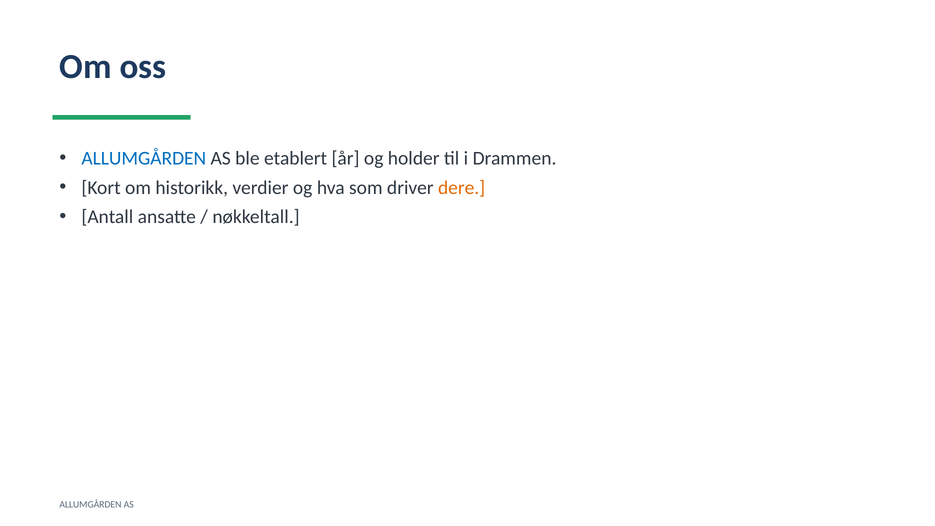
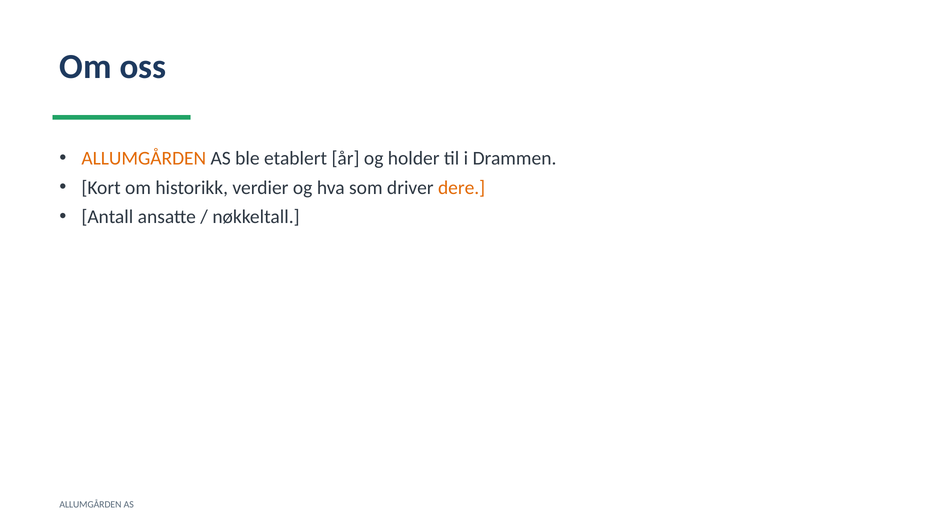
ALLUMGÅRDEN at (144, 158) colour: blue -> orange
